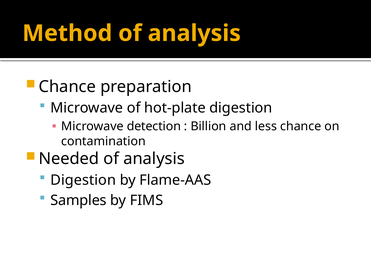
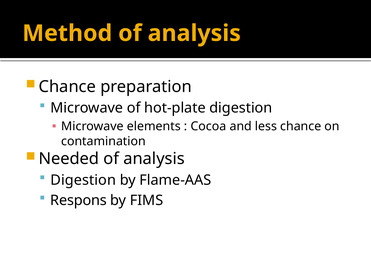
detection: detection -> elements
Billion: Billion -> Cocoa
Samples: Samples -> Respons
